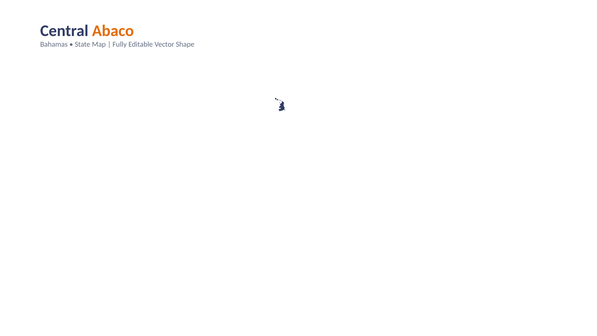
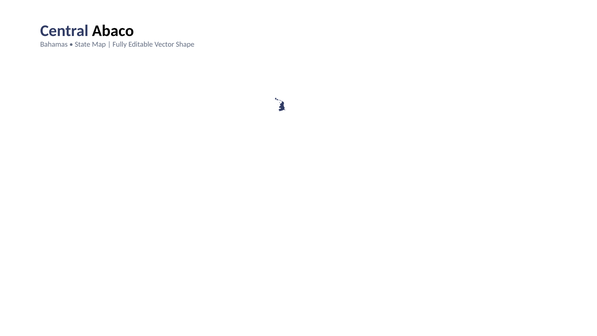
Abaco colour: orange -> black
